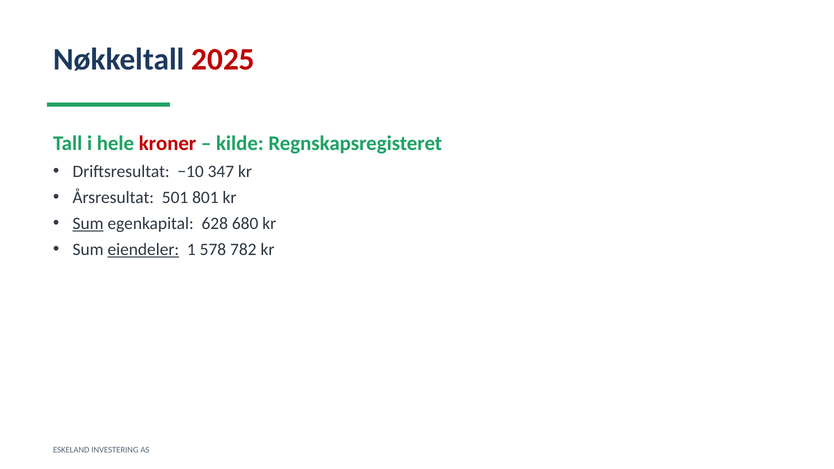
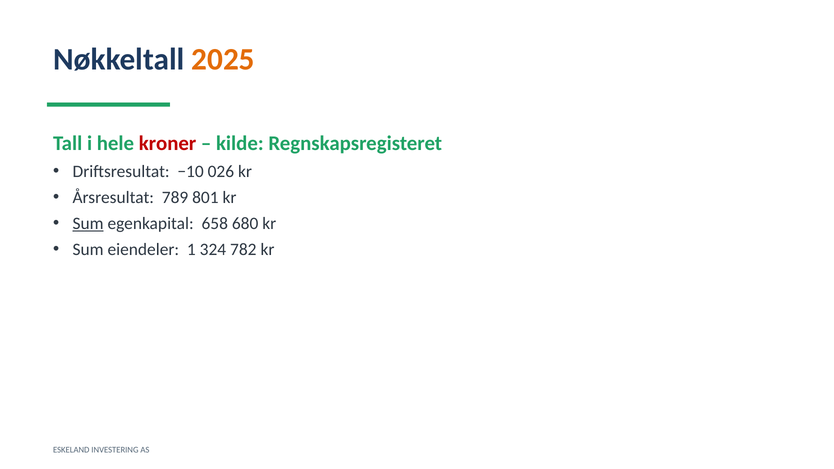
2025 colour: red -> orange
347: 347 -> 026
501: 501 -> 789
628: 628 -> 658
eiendeler underline: present -> none
578: 578 -> 324
